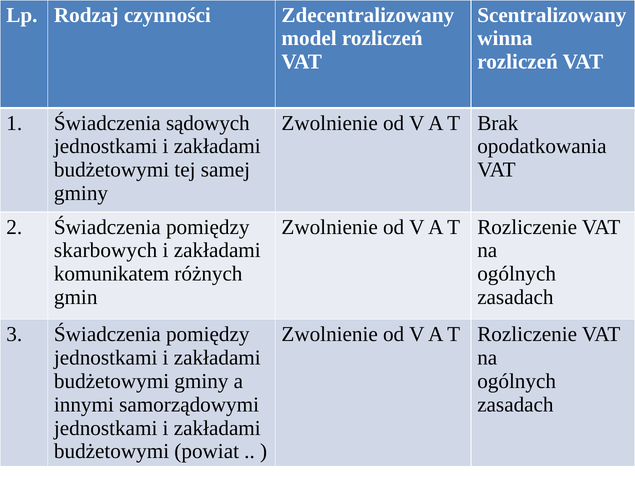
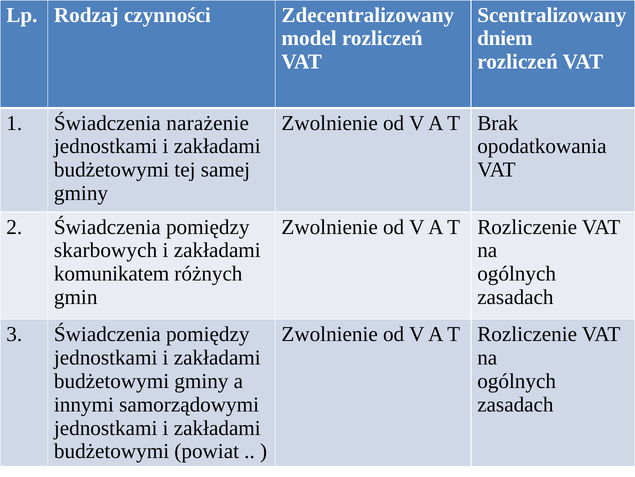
winna: winna -> dniem
sądowych: sądowych -> narażenie
